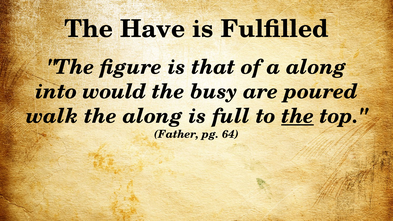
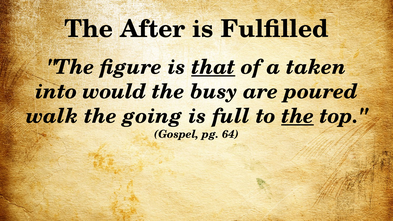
Have: Have -> After
that underline: none -> present
a along: along -> taken
the along: along -> going
Father: Father -> Gospel
